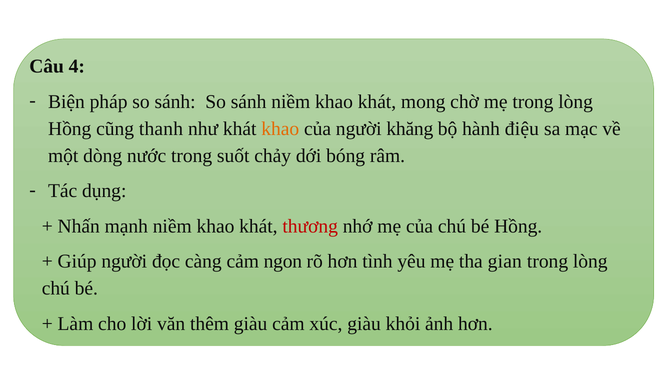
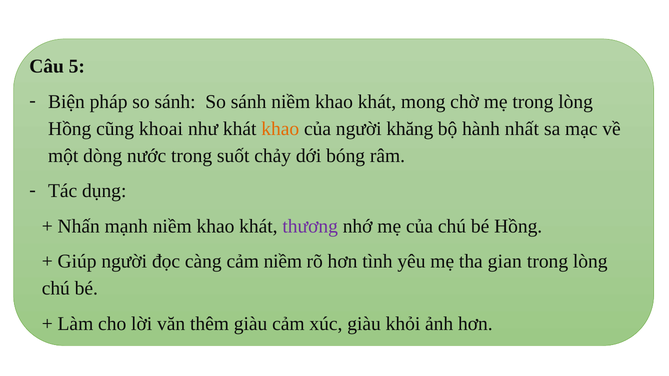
4: 4 -> 5
thanh: thanh -> khoai
điệu: điệu -> nhất
thương colour: red -> purple
cảm ngon: ngon -> niềm
